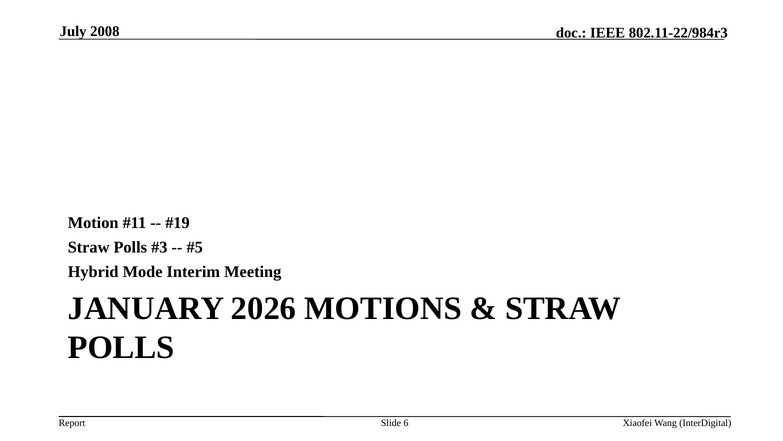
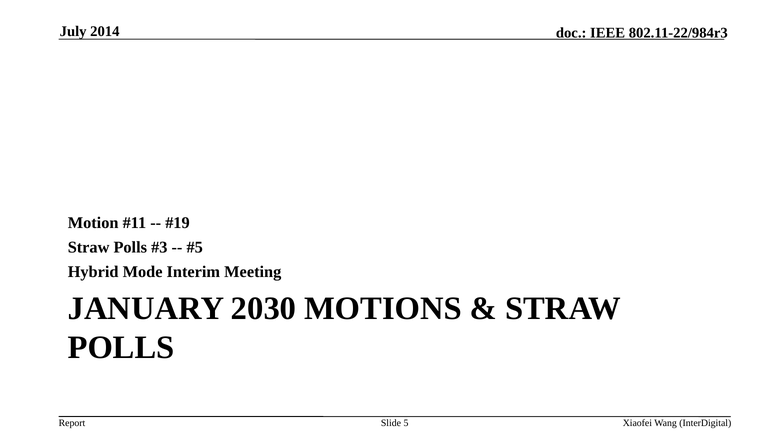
2008: 2008 -> 2014
2026: 2026 -> 2030
6: 6 -> 5
